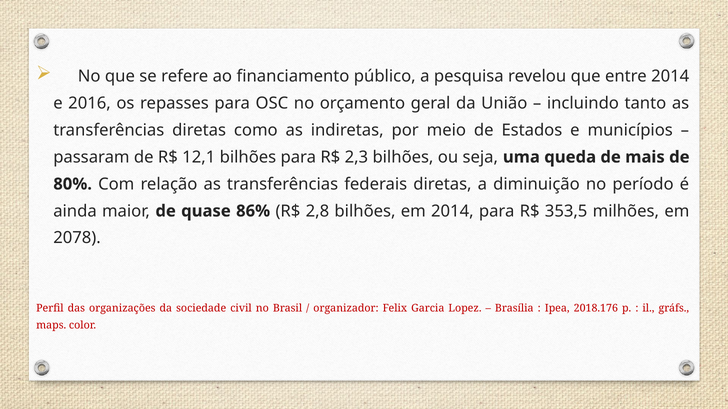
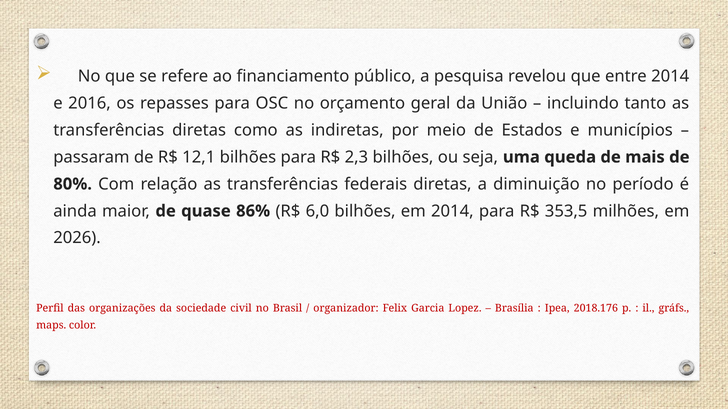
2,8: 2,8 -> 6,0
2078: 2078 -> 2026
